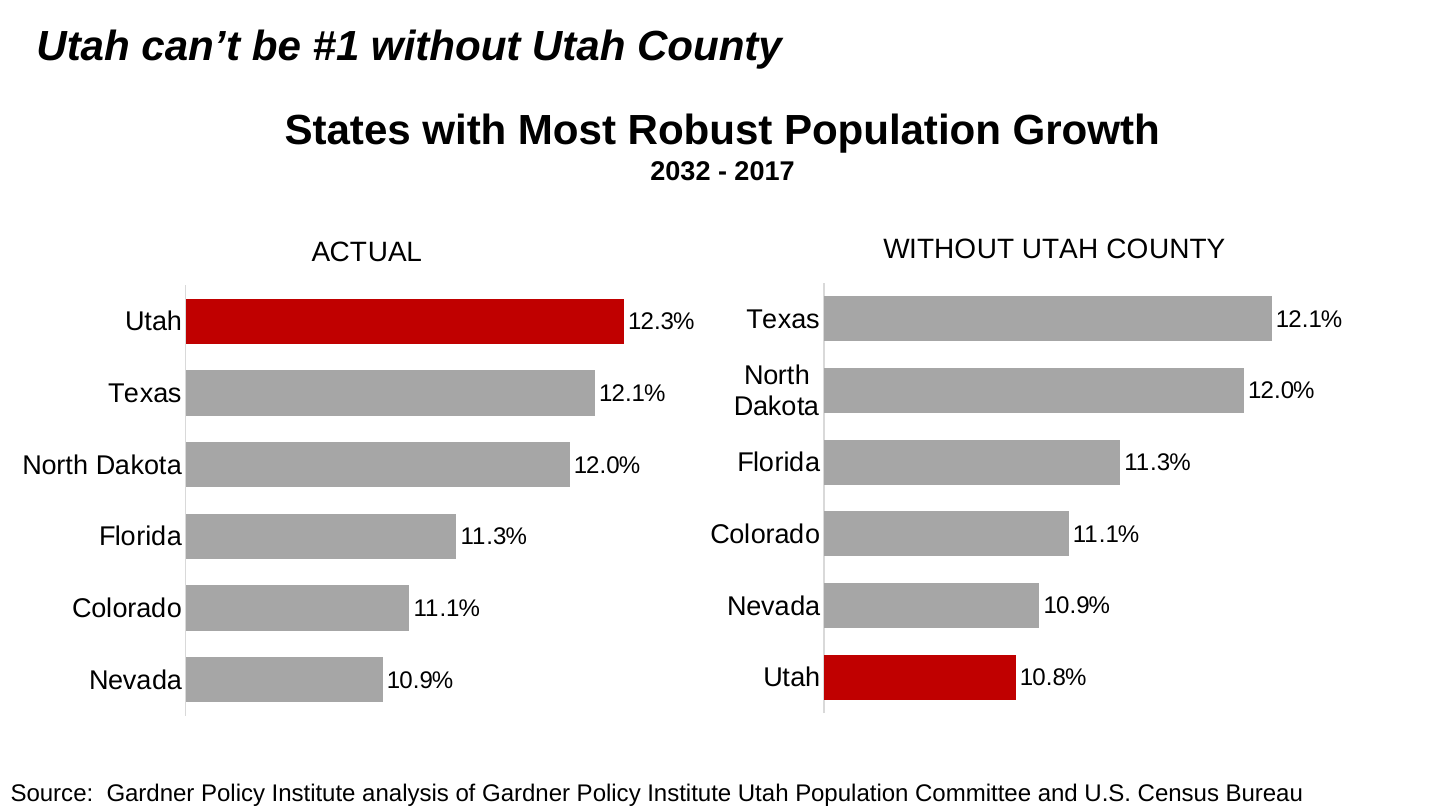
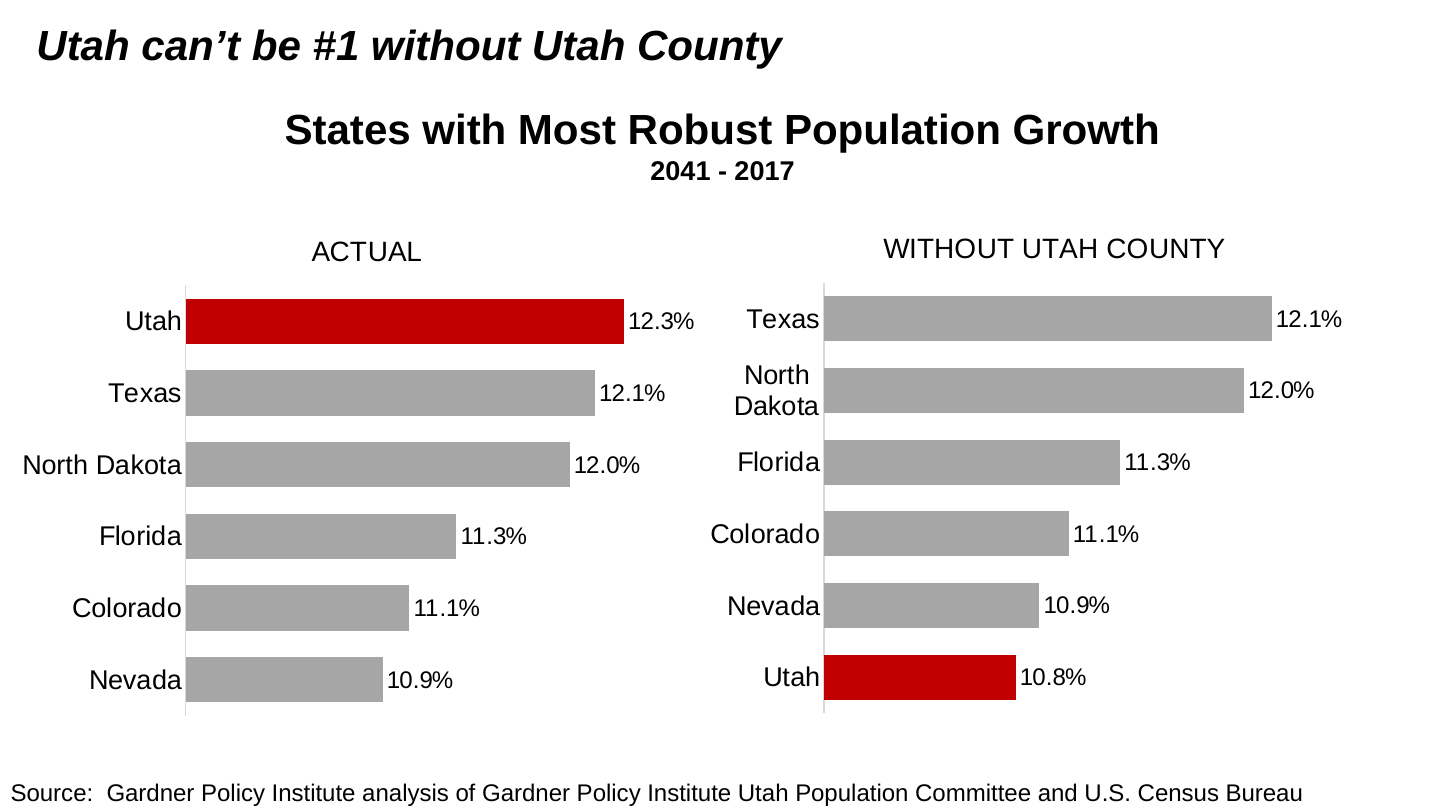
2032: 2032 -> 2041
